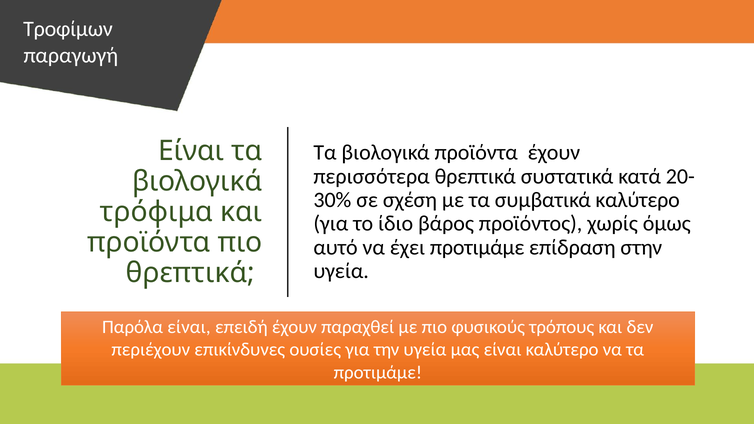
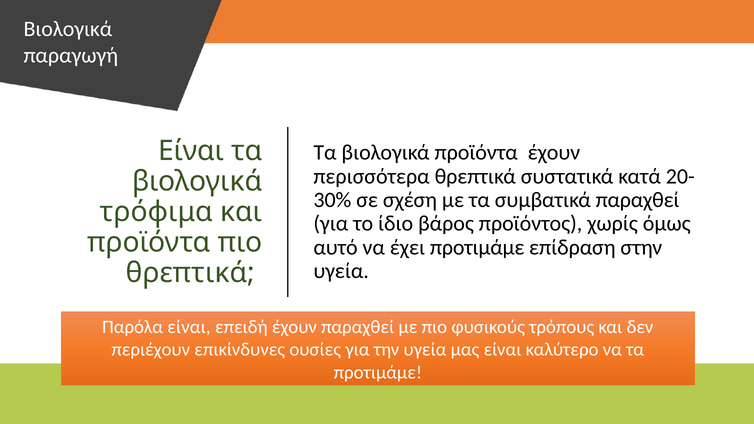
Τροφίμων at (68, 29): Τροφίμων -> Βιολογικά
συμβατικά καλύτερο: καλύτερο -> παραχθεί
